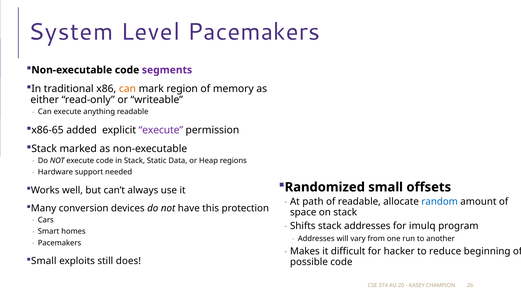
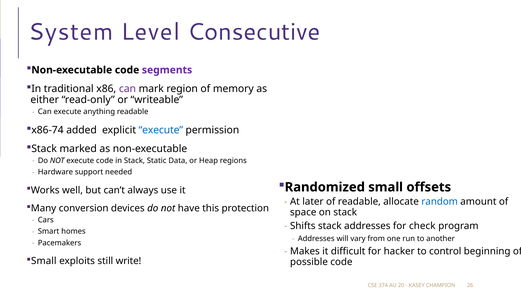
Level Pacemakers: Pacemakers -> Consecutive
can at (127, 89) colour: orange -> purple
x86-65: x86-65 -> x86-74
execute at (161, 130) colour: purple -> blue
path: path -> later
imulq: imulq -> check
reduce: reduce -> control
does: does -> write
